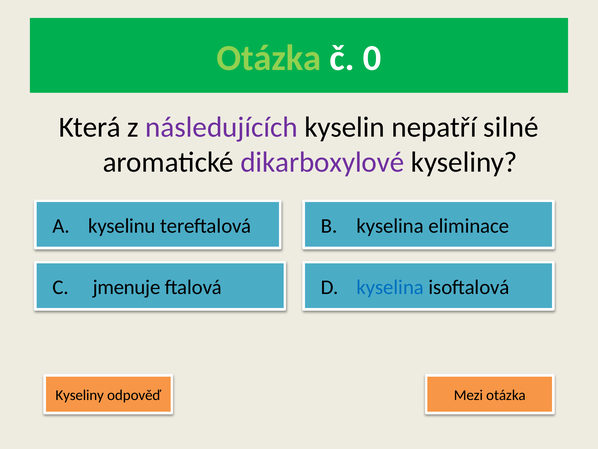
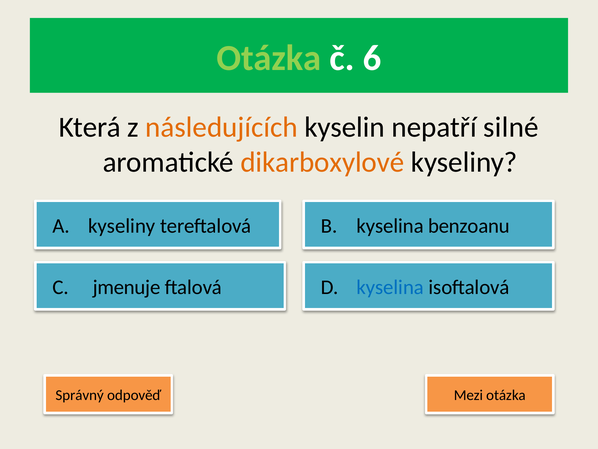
0: 0 -> 6
následujících colour: purple -> orange
dikarboxylové colour: purple -> orange
A kyselinu: kyselinu -> kyseliny
eliminace: eliminace -> benzoanu
Kyseliny at (80, 395): Kyseliny -> Správný
